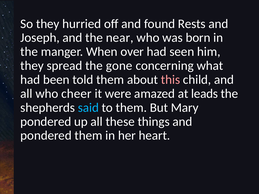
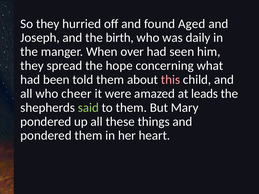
Rests: Rests -> Aged
near: near -> birth
born: born -> daily
gone: gone -> hope
said colour: light blue -> light green
